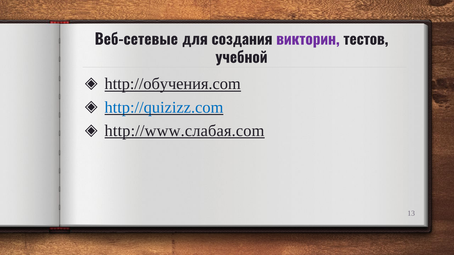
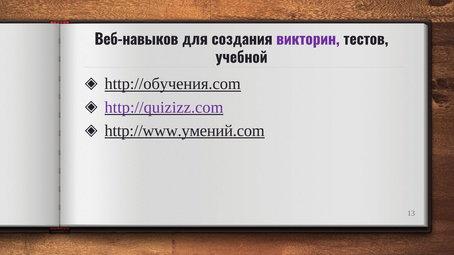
Веб-сетевые: Веб-сетевые -> Веб-навыков
http://quizizz.com colour: blue -> purple
http://www.слабая.com: http://www.слабая.com -> http://www.умений.com
